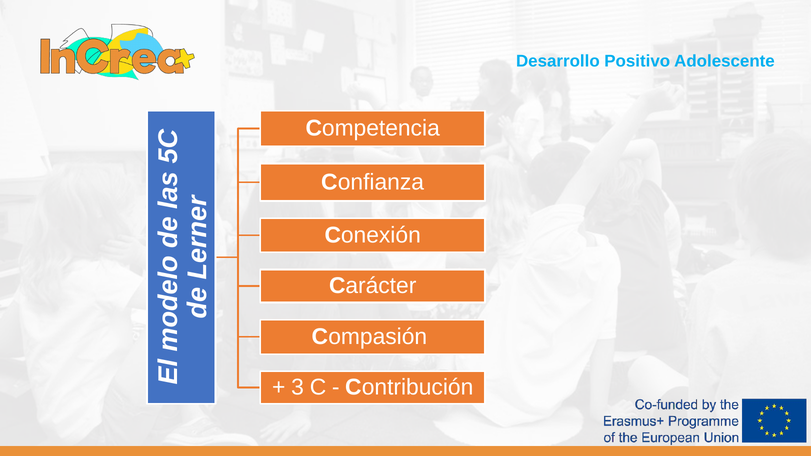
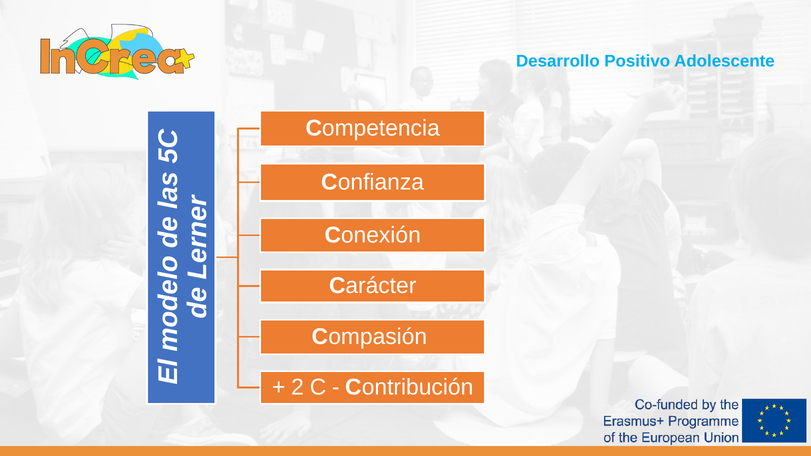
3: 3 -> 2
